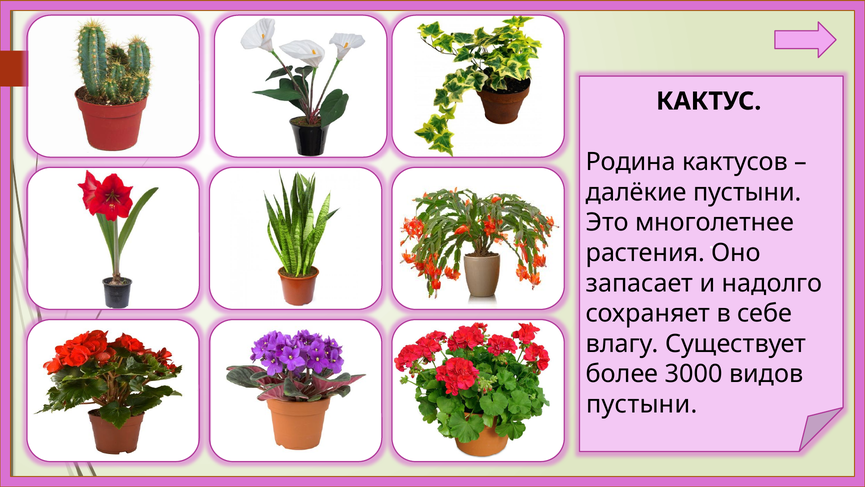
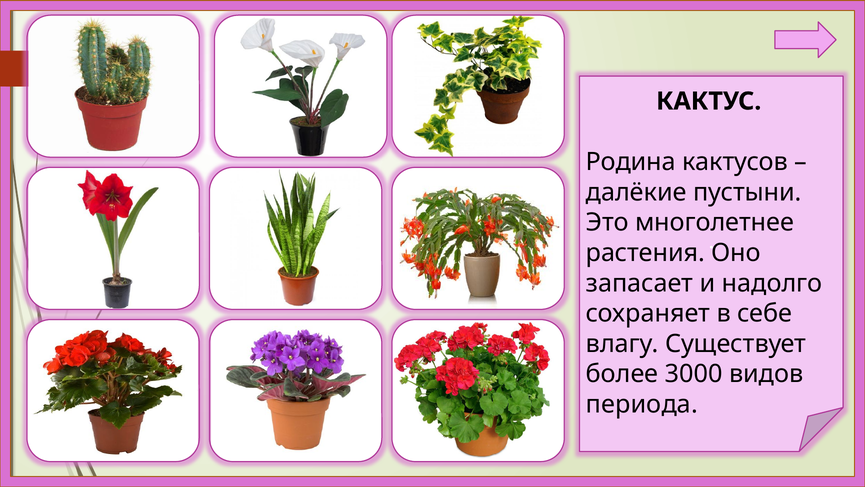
пустыни at (642, 404): пустыни -> периода
